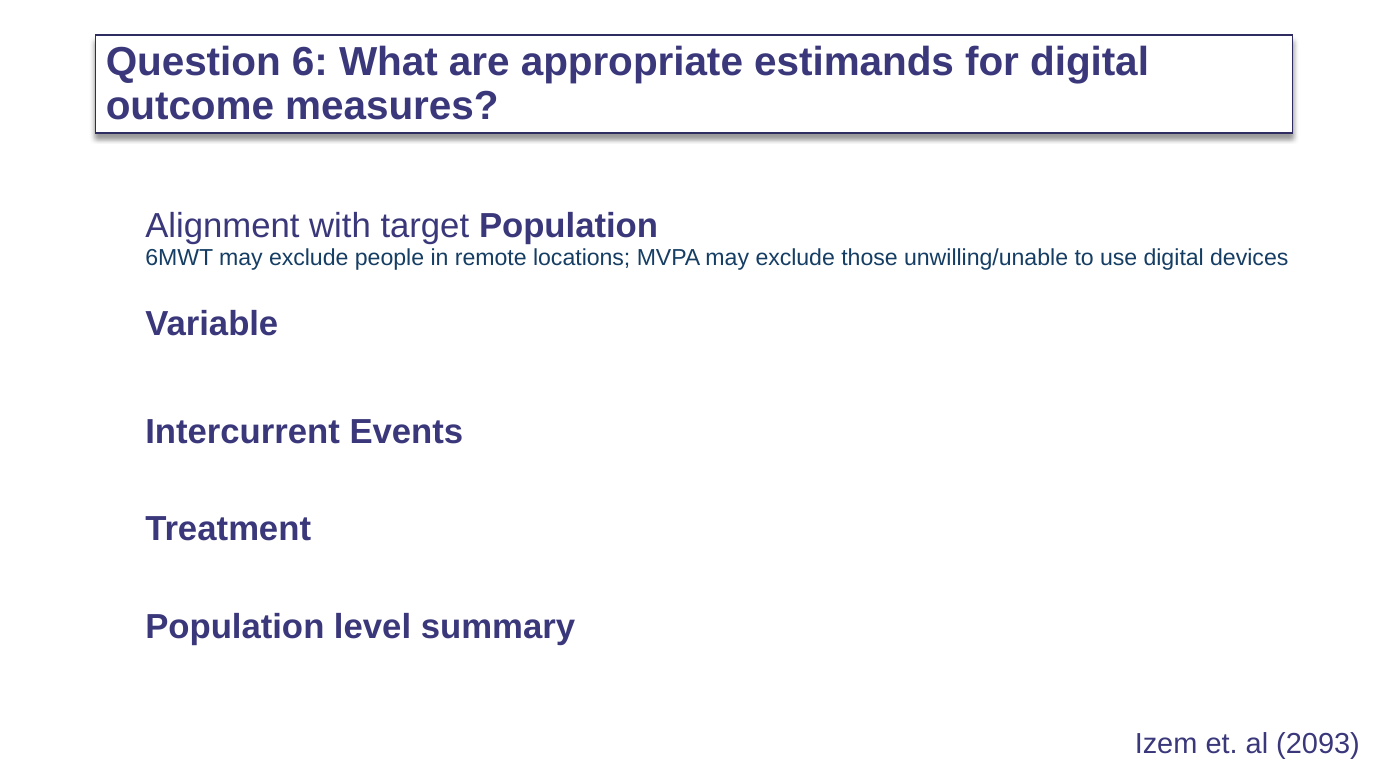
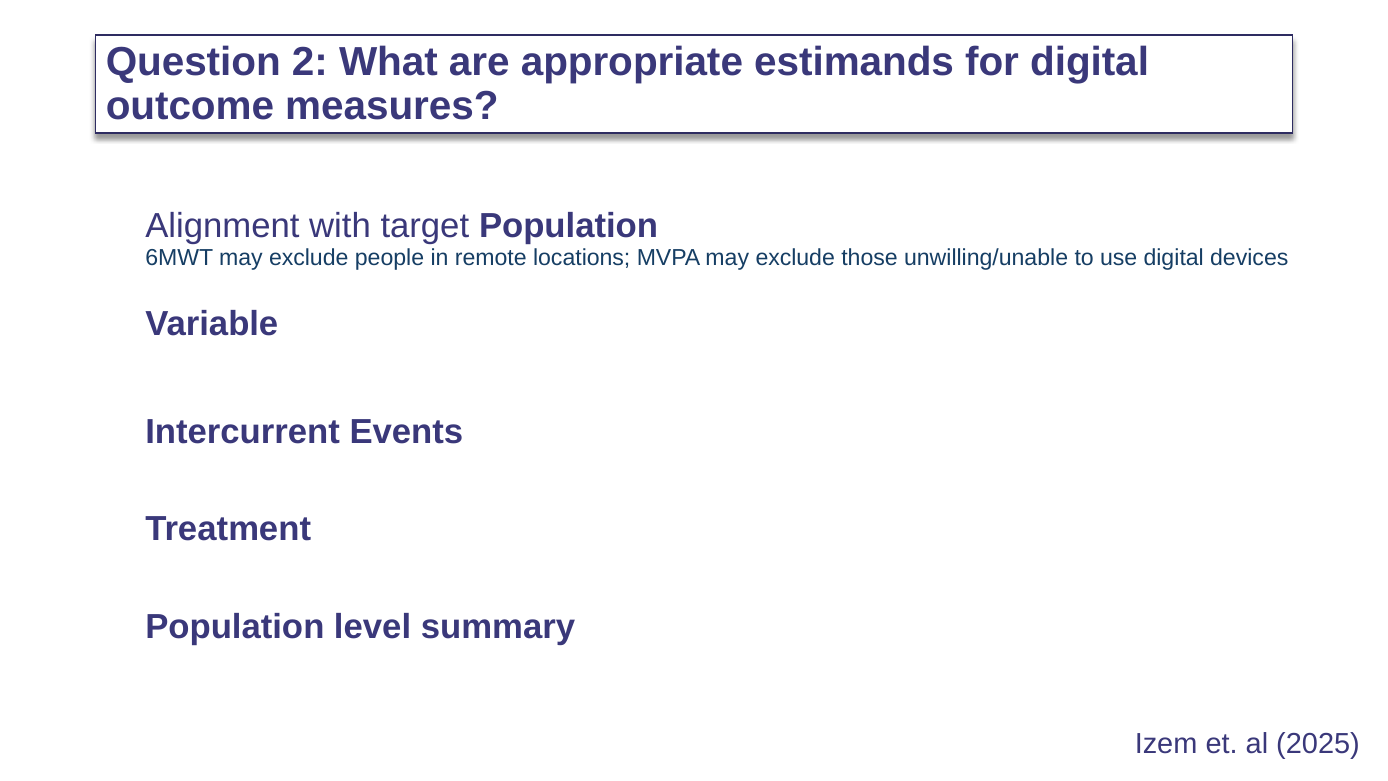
6: 6 -> 2
2093: 2093 -> 2025
